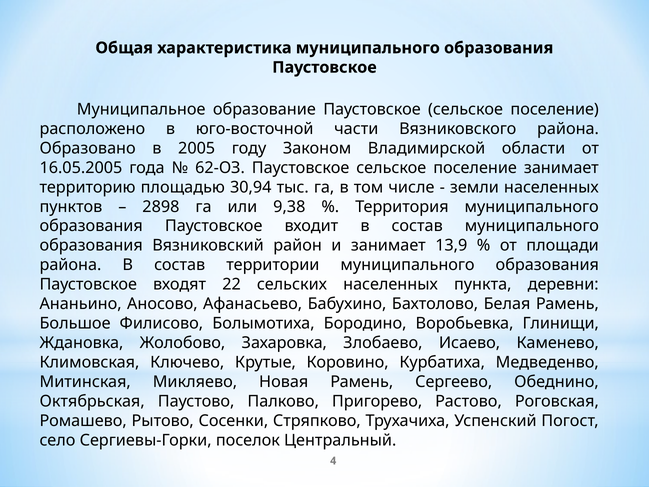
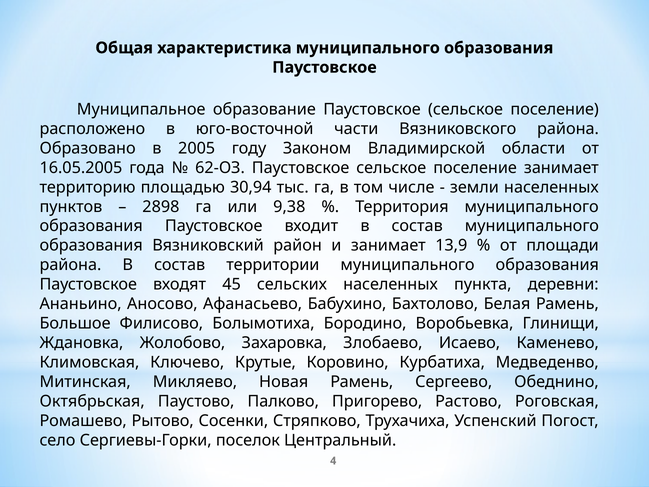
22: 22 -> 45
